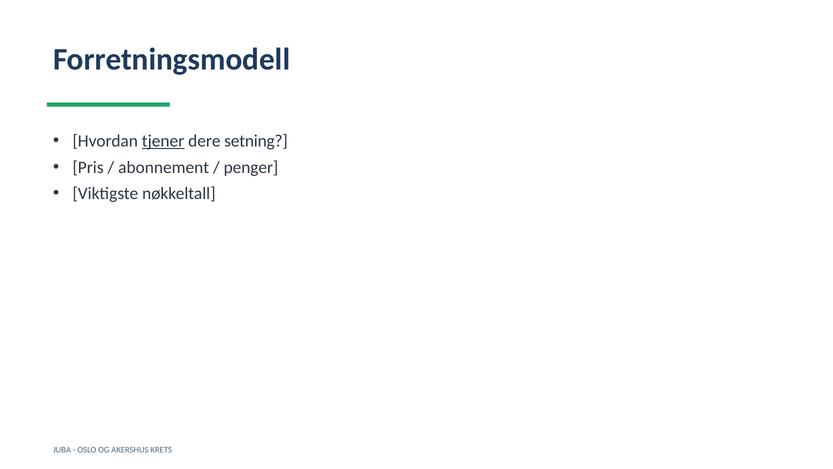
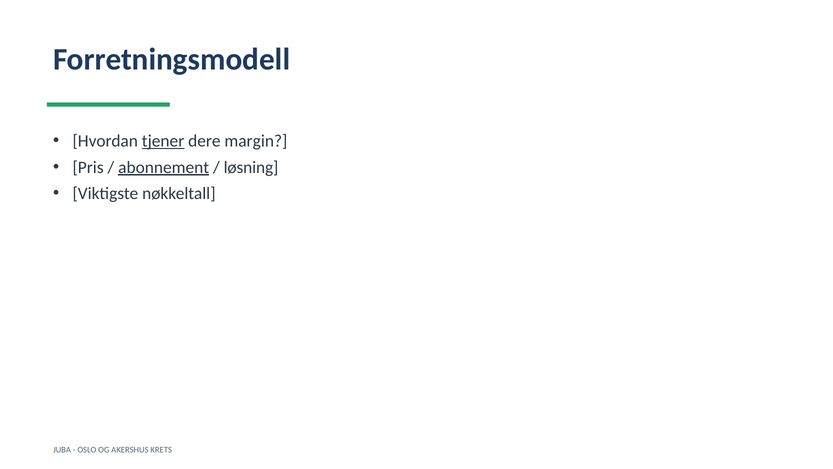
setning: setning -> margin
abonnement underline: none -> present
penger: penger -> løsning
